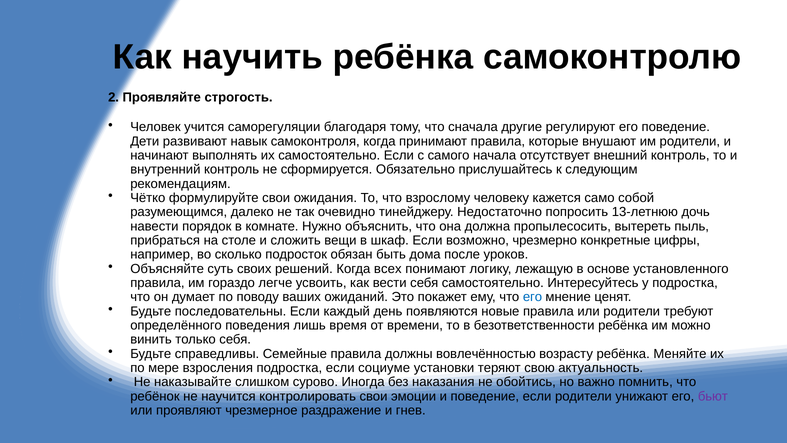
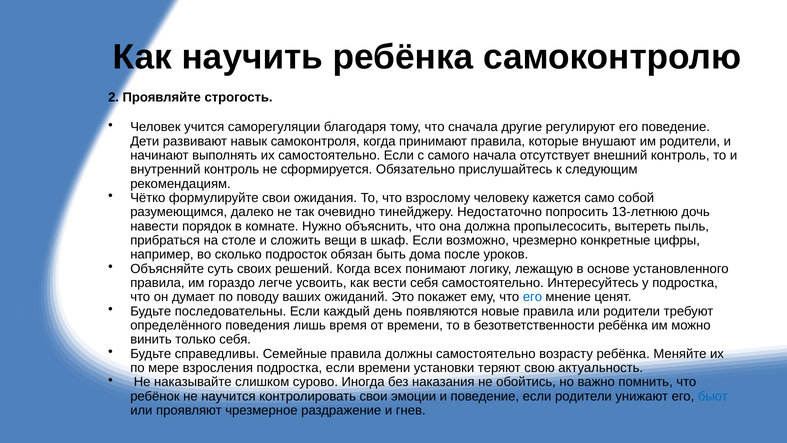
должны вовлечённостью: вовлечённостью -> самостоятельно
если социуме: социуме -> времени
бьют colour: purple -> blue
